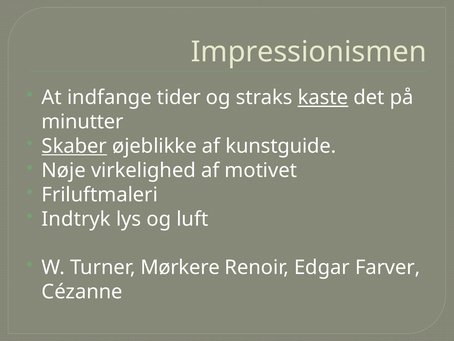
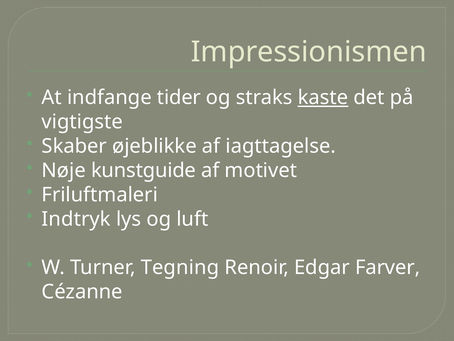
minutter: minutter -> vigtigste
Skaber underline: present -> none
kunstguide: kunstguide -> iagttagelse
virkelighed: virkelighed -> kunstguide
Mørkere: Mørkere -> Tegning
